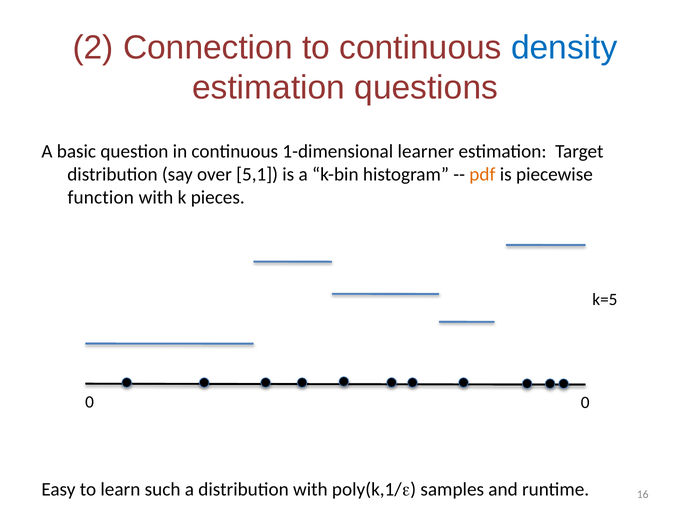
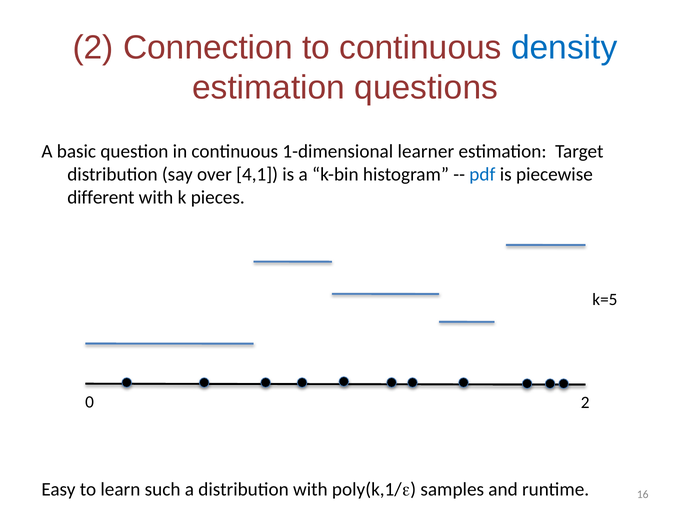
5,1: 5,1 -> 4,1
pdf colour: orange -> blue
function: function -> different
0 0: 0 -> 2
